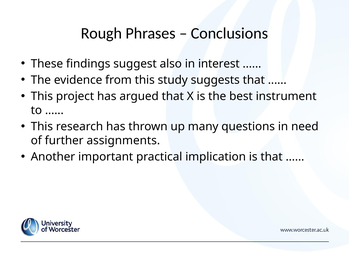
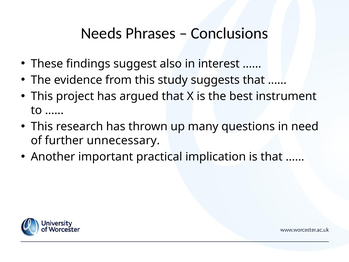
Rough: Rough -> Needs
assignments: assignments -> unnecessary
